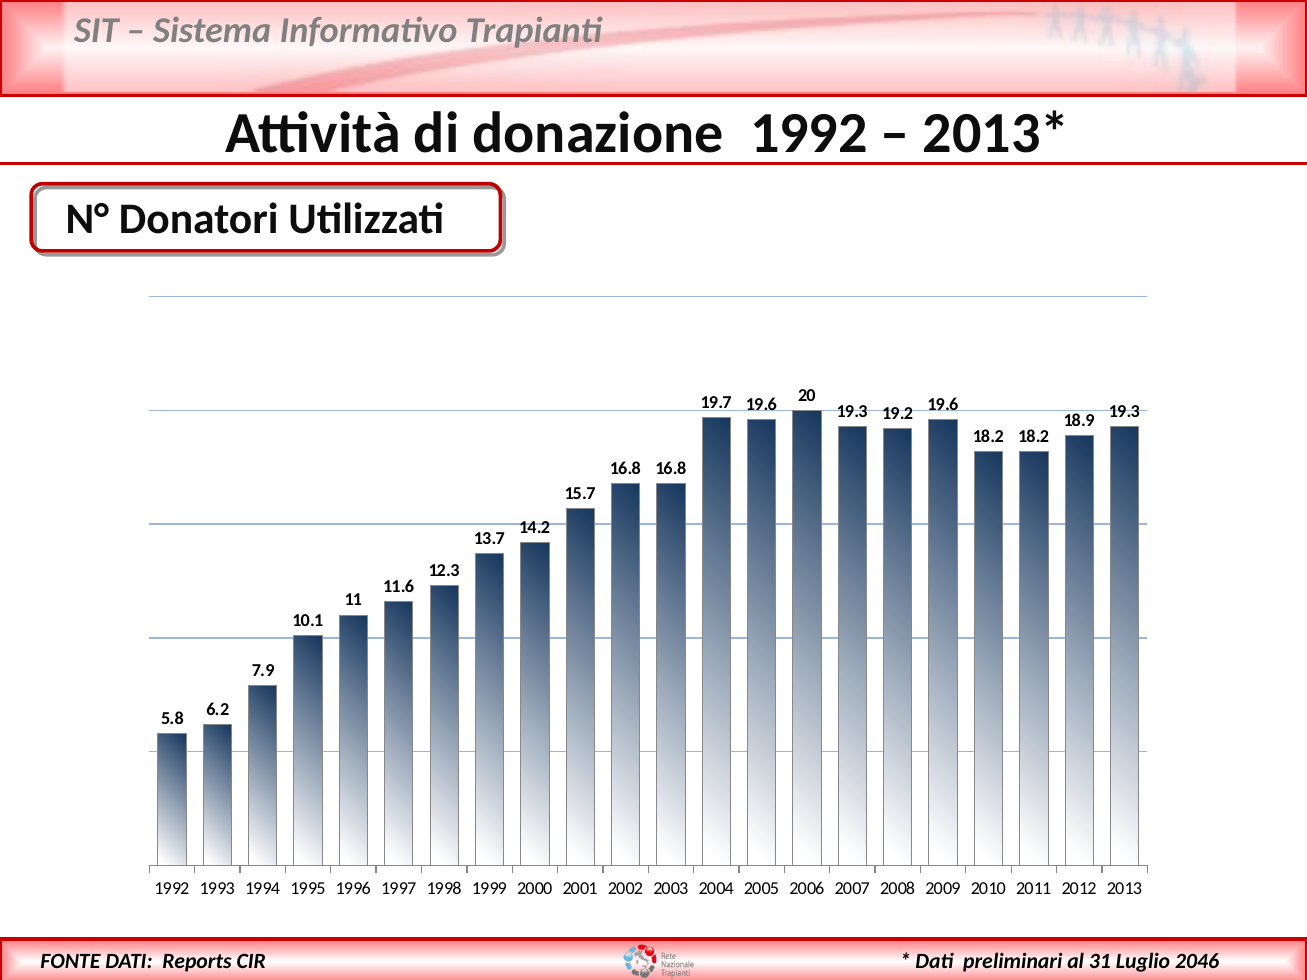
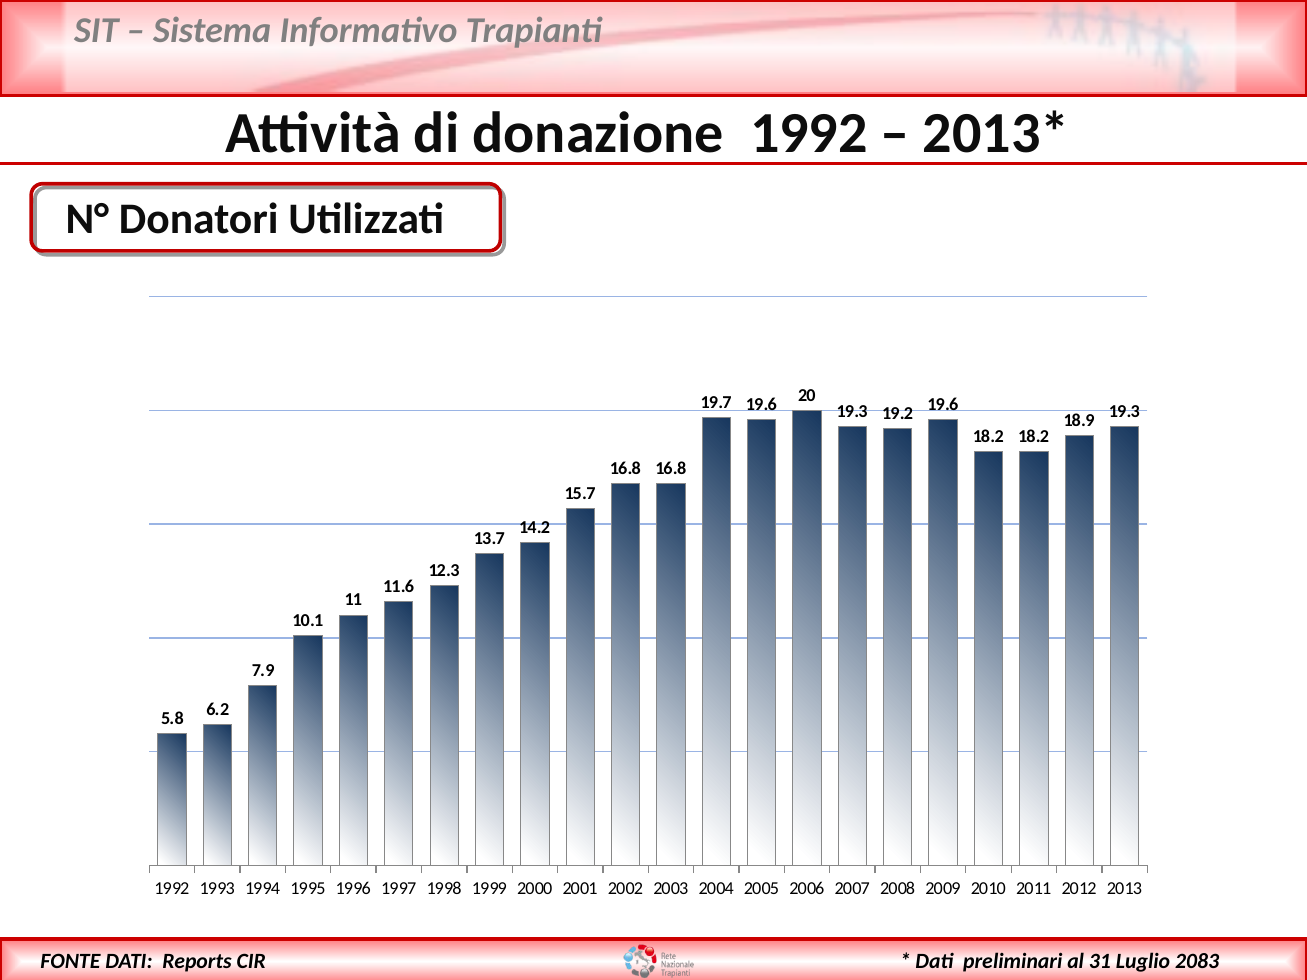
2046: 2046 -> 2083
